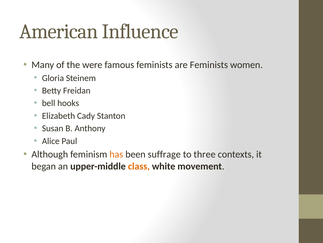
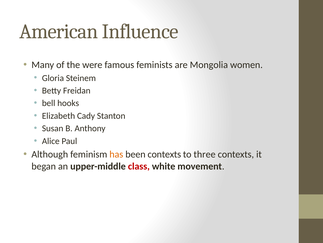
are Feminists: Feminists -> Mongolia
been suffrage: suffrage -> contexts
class colour: orange -> red
